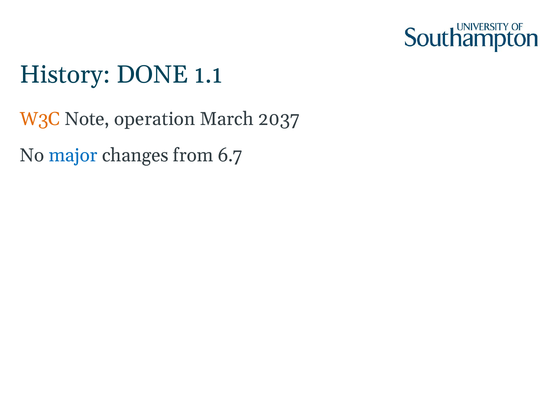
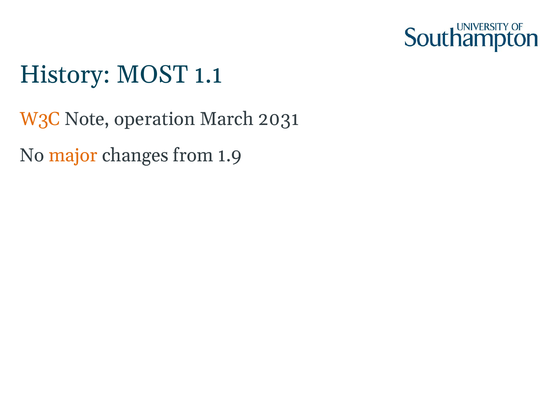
DONE: DONE -> MOST
2037: 2037 -> 2031
major colour: blue -> orange
6.7: 6.7 -> 1.9
